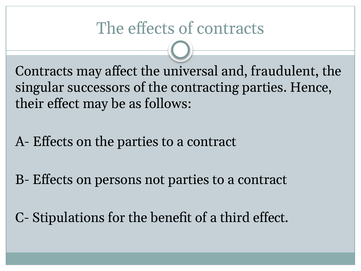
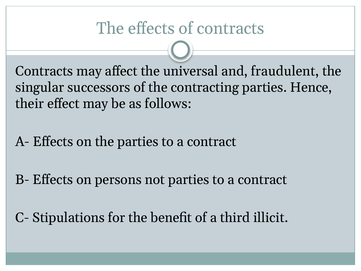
third effect: effect -> illicit
